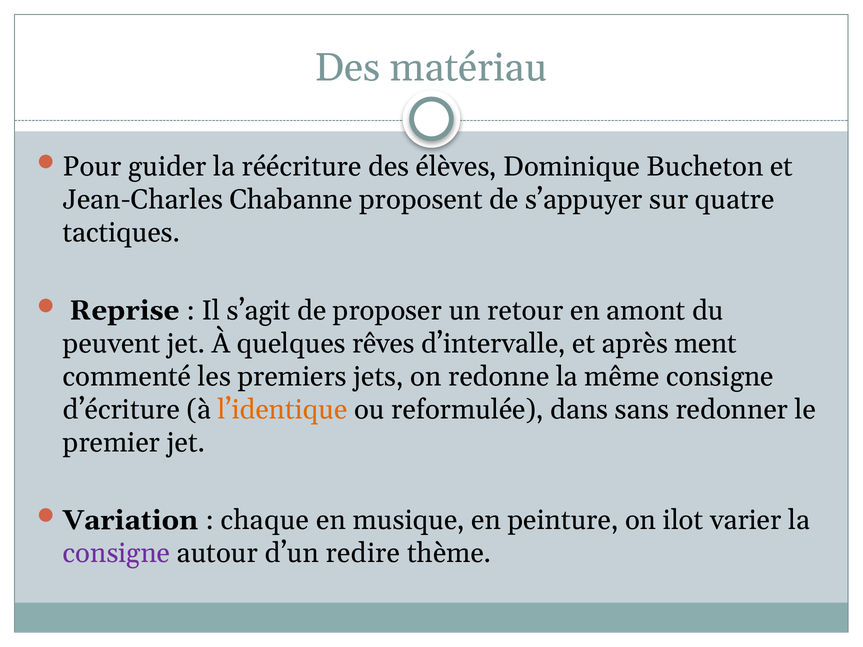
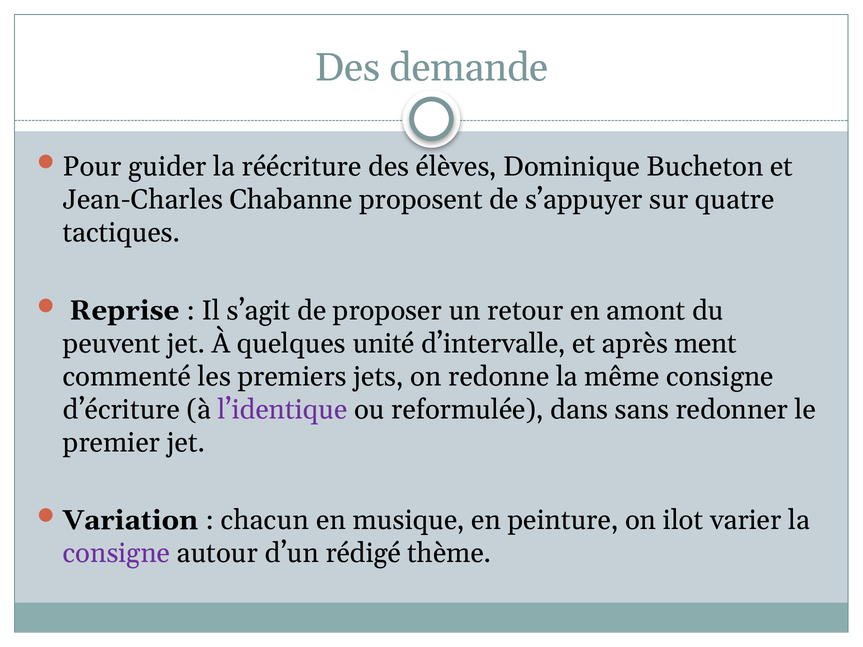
matériau: matériau -> demande
rêves: rêves -> unité
l’identique colour: orange -> purple
chaque: chaque -> chacun
redire: redire -> rédigé
